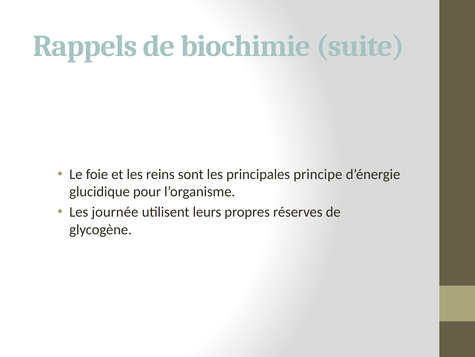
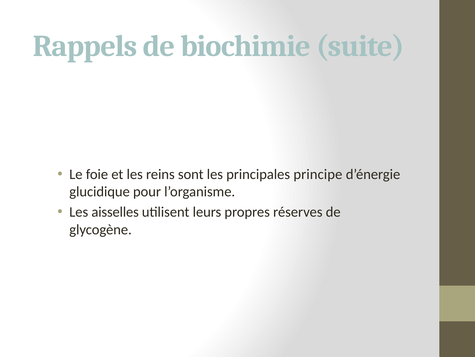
journée: journée -> aisselles
